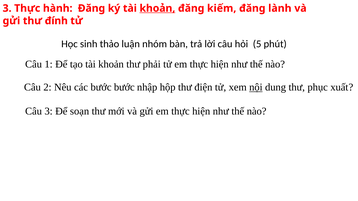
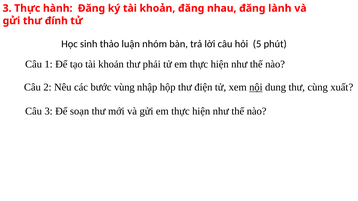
khoản at (157, 8) underline: present -> none
kiếm: kiếm -> nhau
bước bước: bước -> vùng
phục: phục -> cùng
